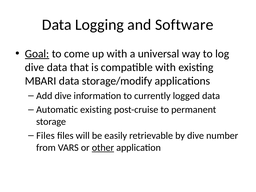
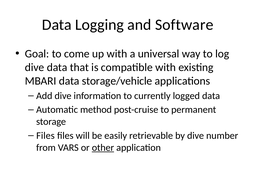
Goal underline: present -> none
storage/modify: storage/modify -> storage/vehicle
Automatic existing: existing -> method
